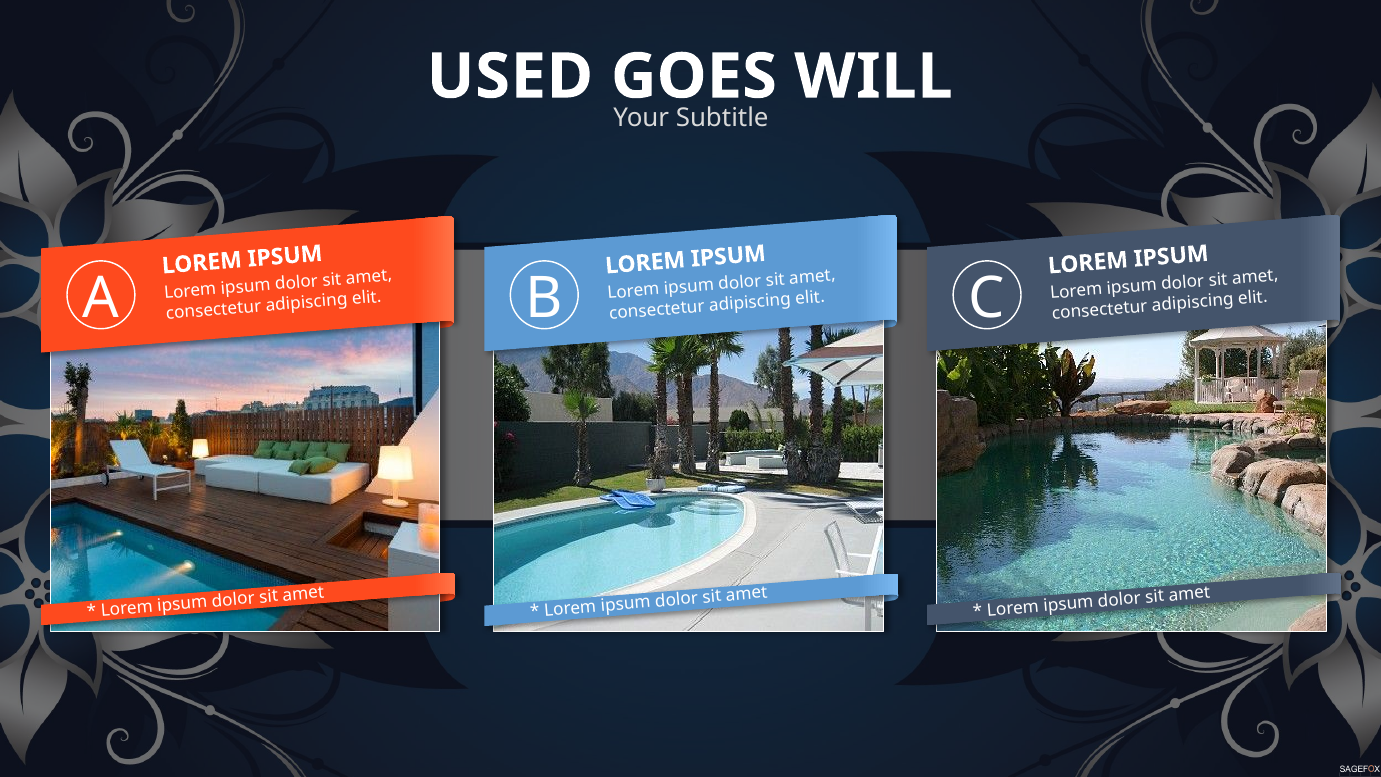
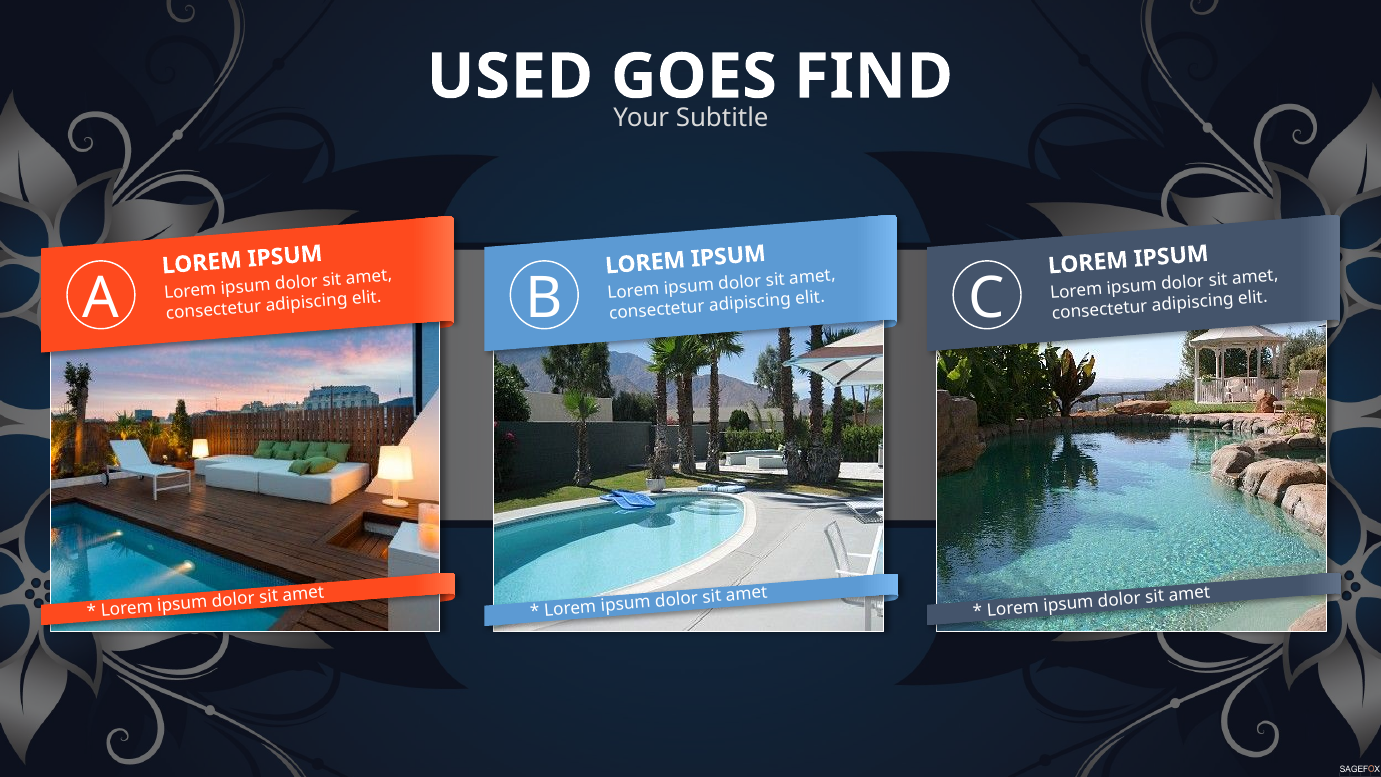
WILL: WILL -> FIND
